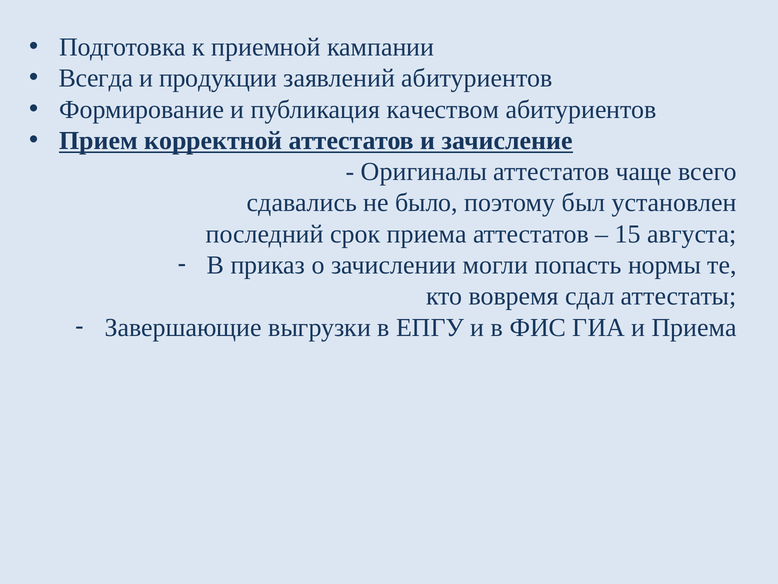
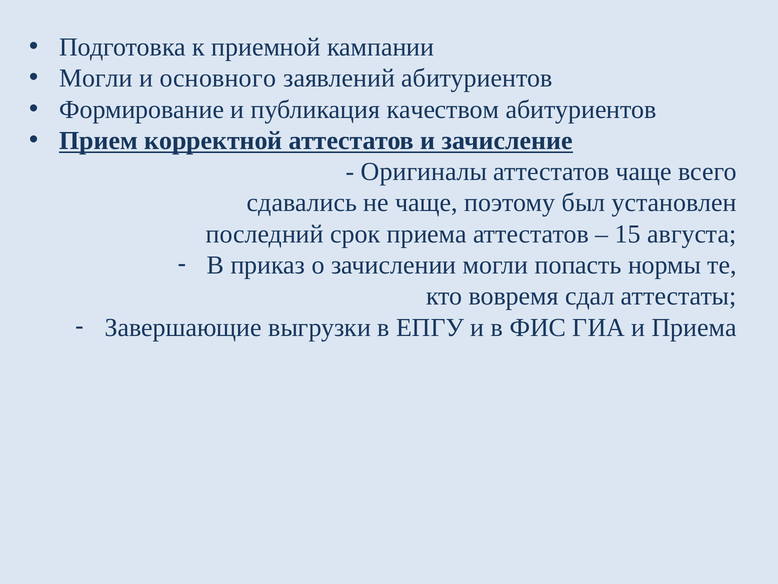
Всегда at (96, 78): Всегда -> Могли
продукции: продукции -> основного
не было: было -> чаще
